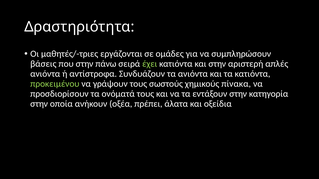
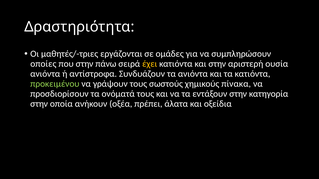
βάσεις: βάσεις -> οποίες
έχει colour: light green -> yellow
απλές: απλές -> ουσία
